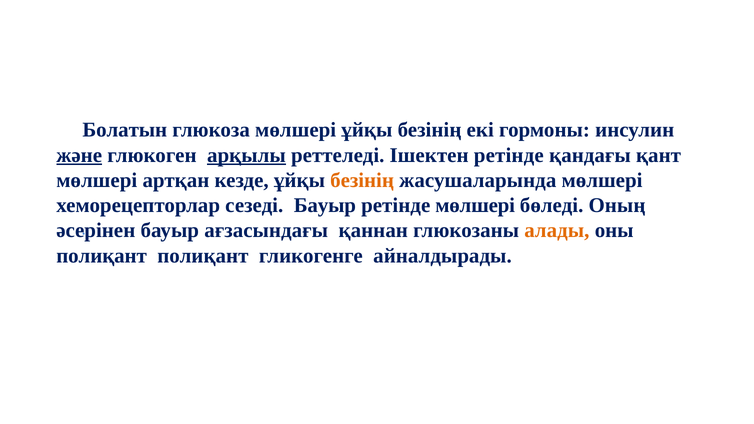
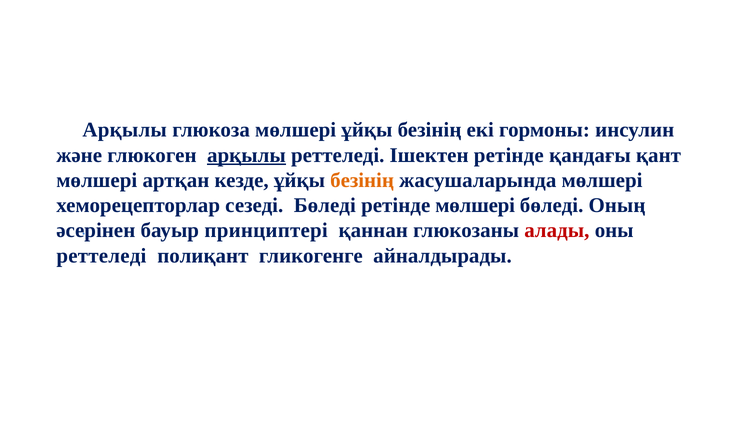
Болатын at (125, 130): Болатын -> Арқылы
және underline: present -> none
сезеді Бауыр: Бауыр -> Бөледі
ағзасындағы: ағзасындағы -> принциптері
алады colour: orange -> red
полиқант at (102, 256): полиқант -> реттеледі
